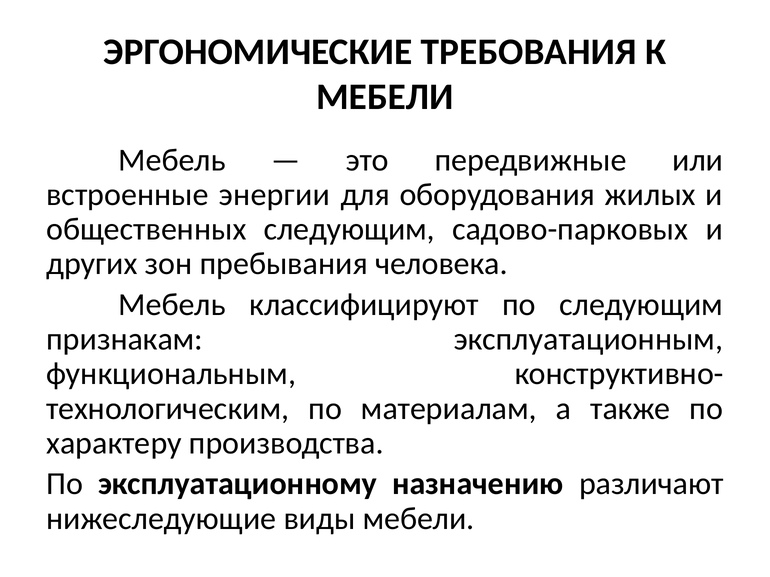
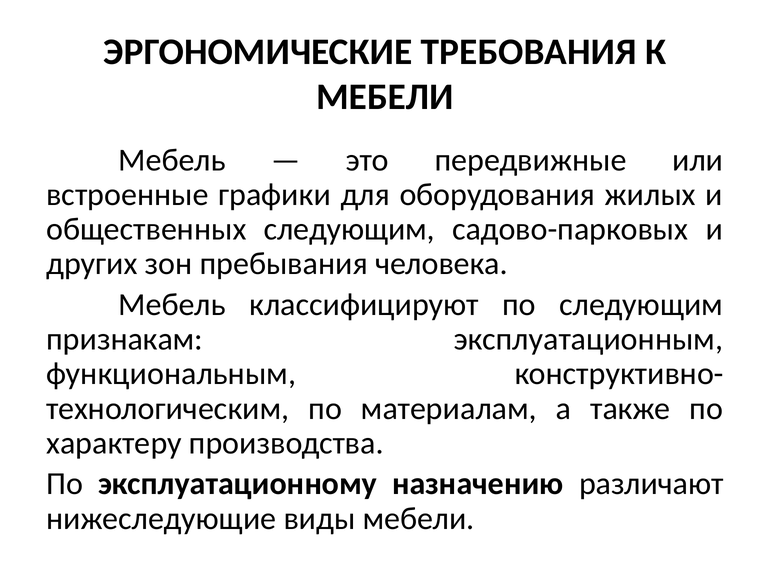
энергии: энергии -> графики
